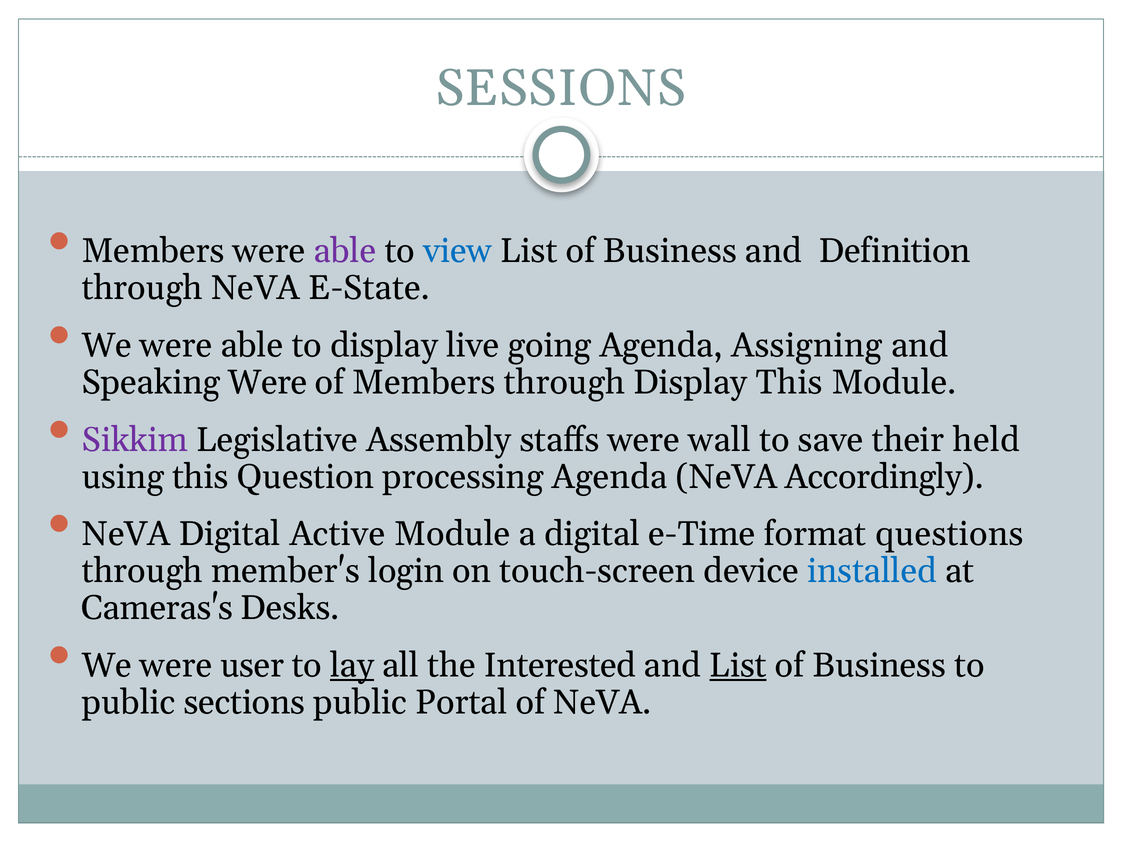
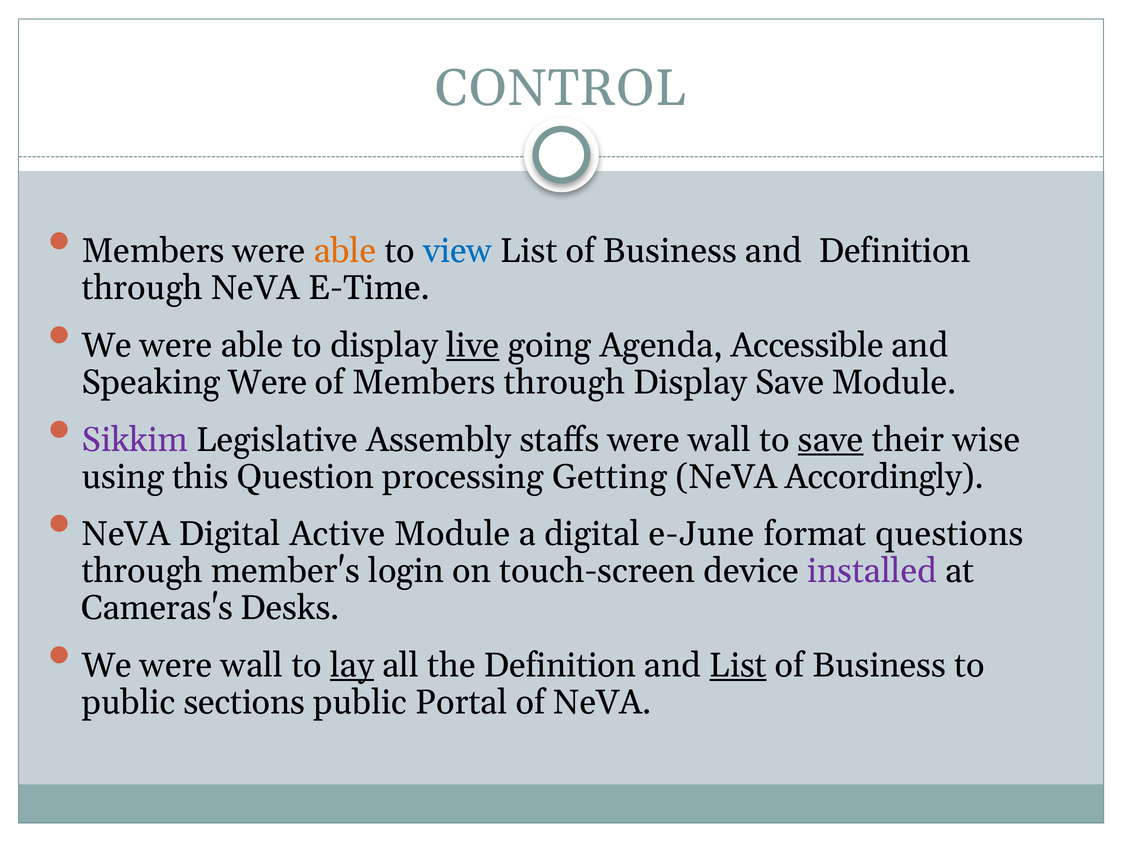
SESSIONS: SESSIONS -> CONTROL
able at (345, 251) colour: purple -> orange
E-State: E-State -> E-Time
live underline: none -> present
Assigning: Assigning -> Accessible
Display This: This -> Save
save at (831, 440) underline: none -> present
held: held -> wise
processing Agenda: Agenda -> Getting
e-Time: e-Time -> e-June
installed colour: blue -> purple
We were user: user -> wall
the Interested: Interested -> Definition
